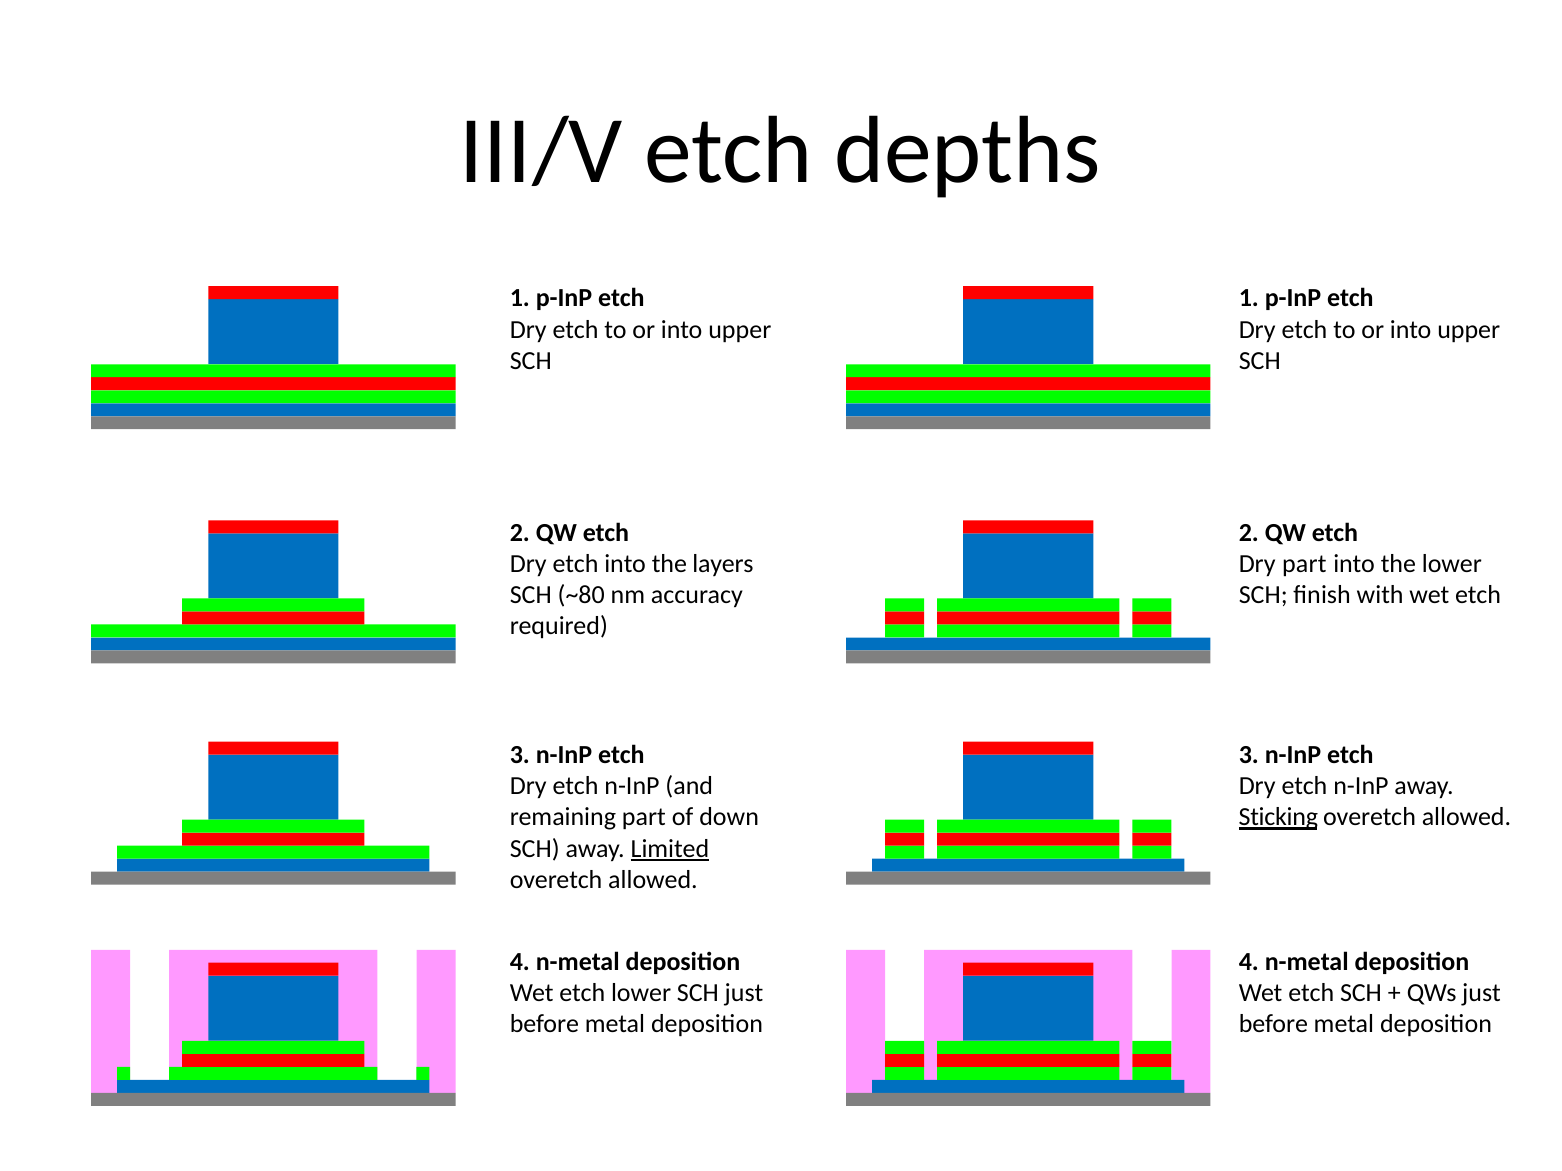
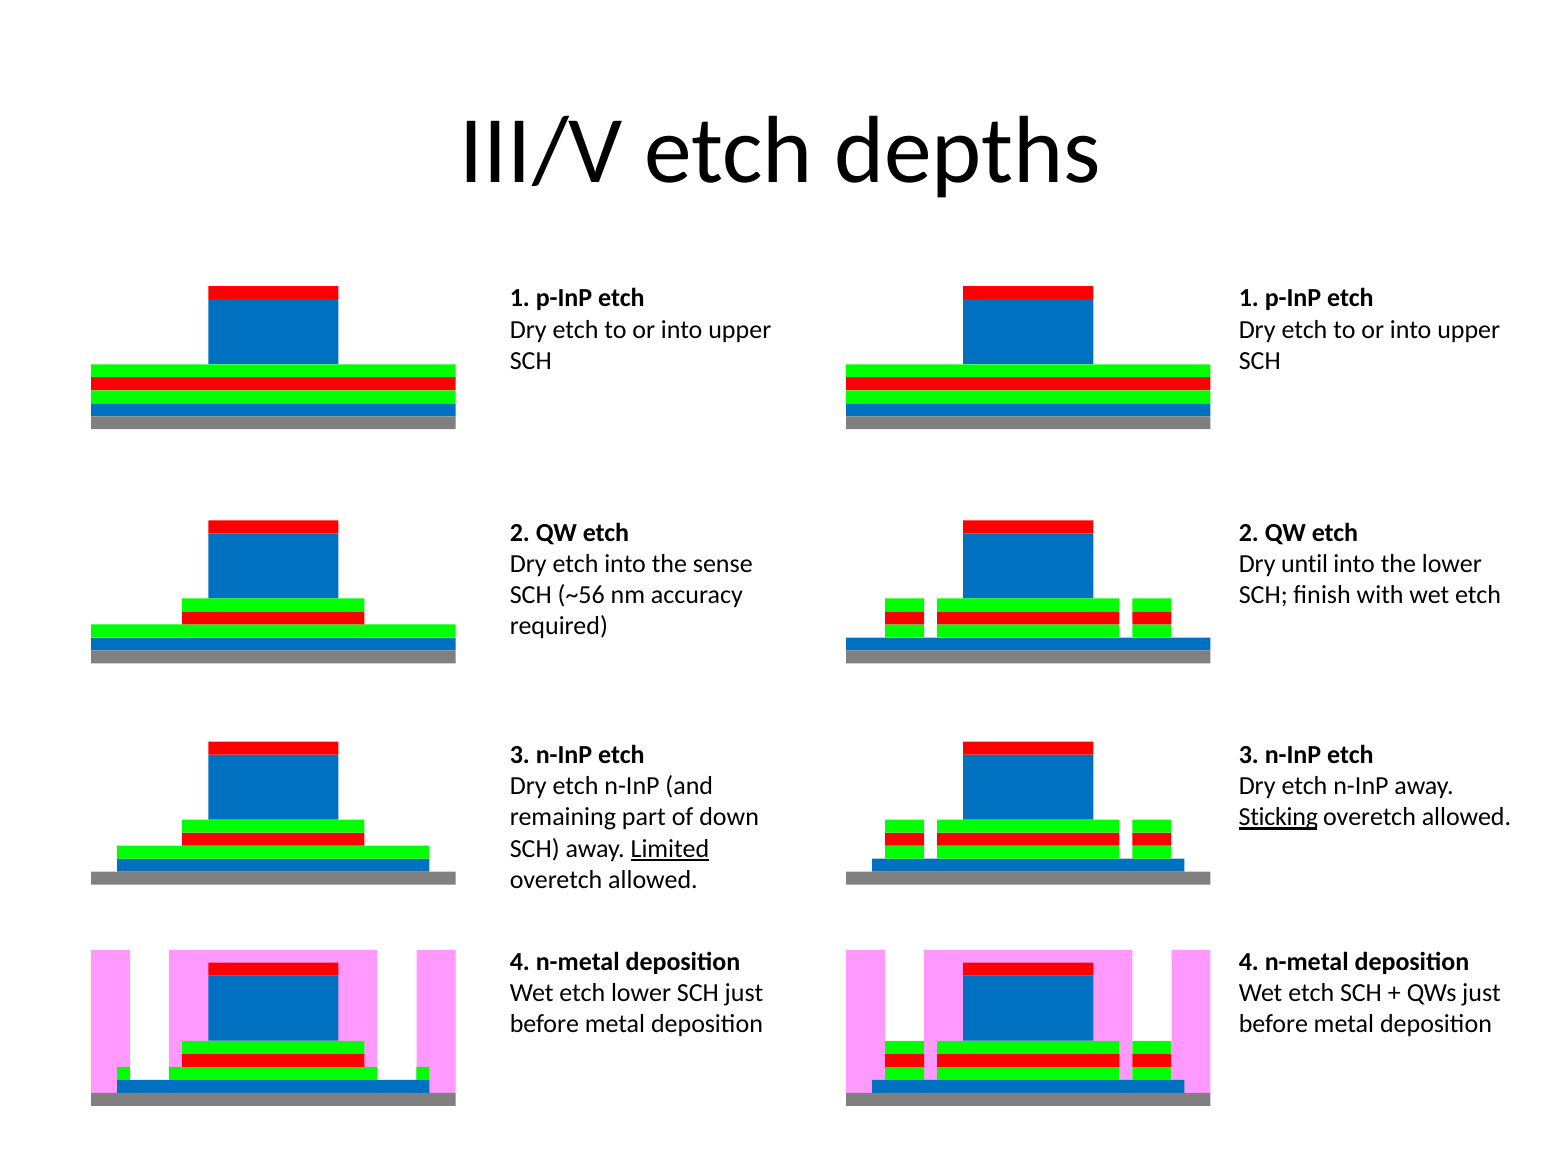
layers: layers -> sense
Dry part: part -> until
~80: ~80 -> ~56
